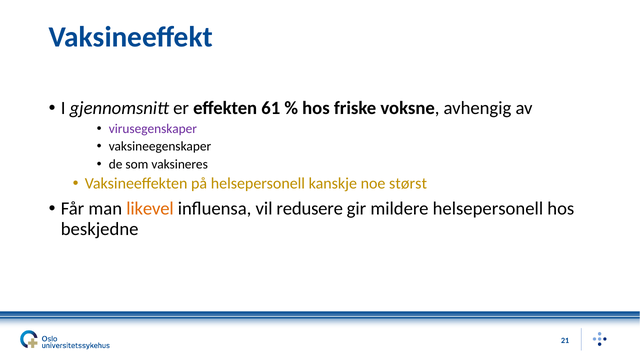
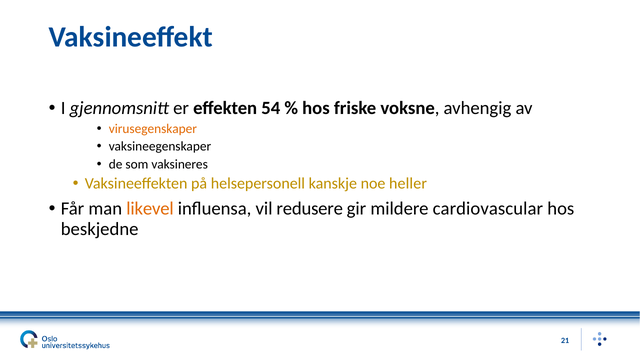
61: 61 -> 54
virusegenskaper colour: purple -> orange
størst: størst -> heller
mildere helsepersonell: helsepersonell -> cardiovascular
